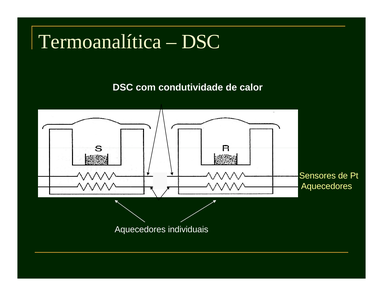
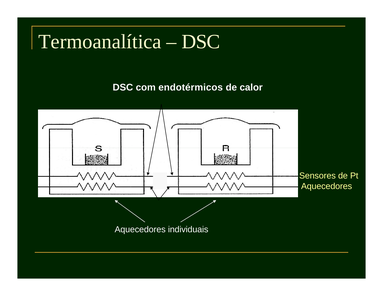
condutividade: condutividade -> endotérmicos
